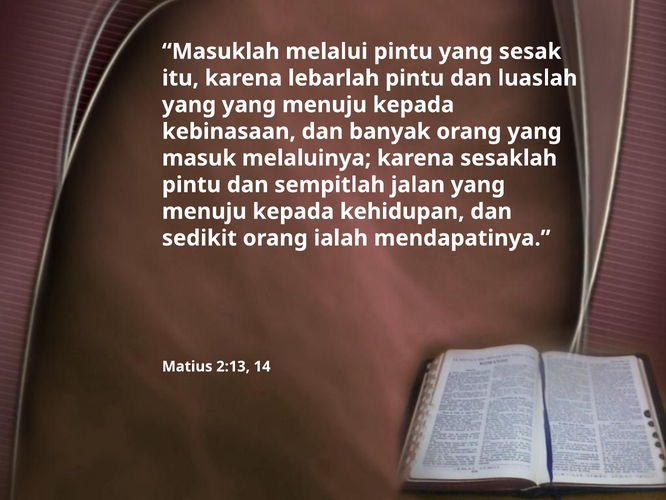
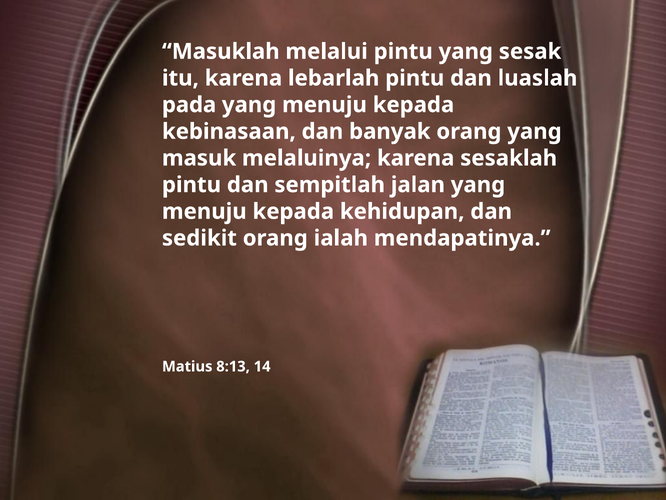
yang at (189, 105): yang -> pada
2:13: 2:13 -> 8:13
